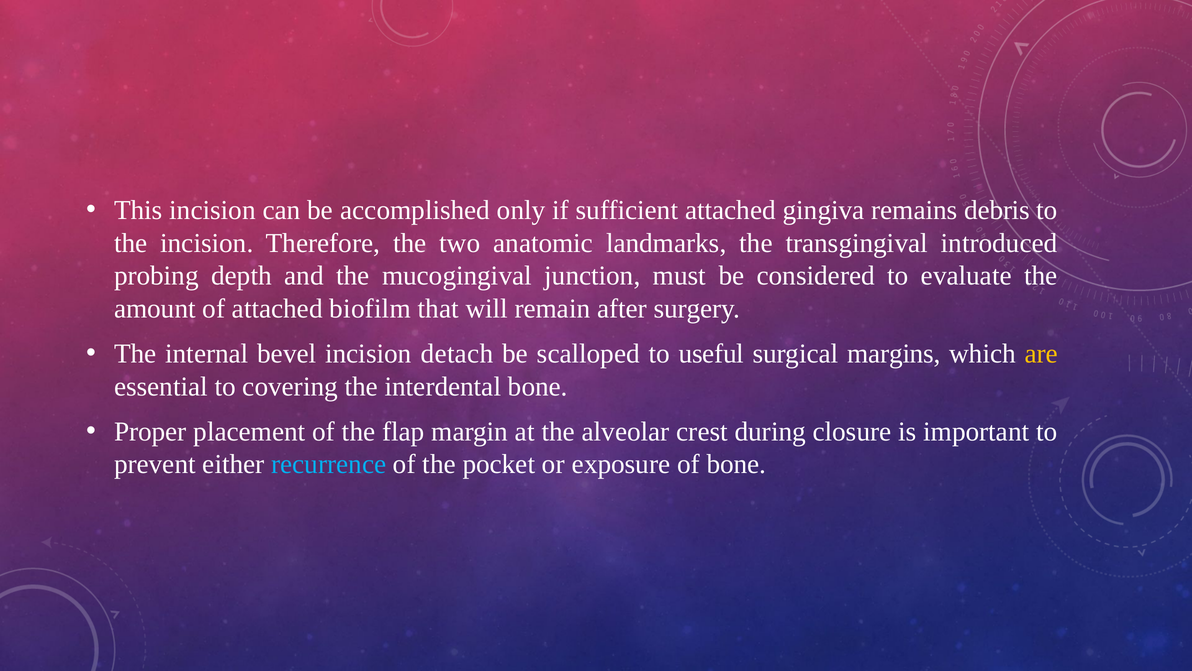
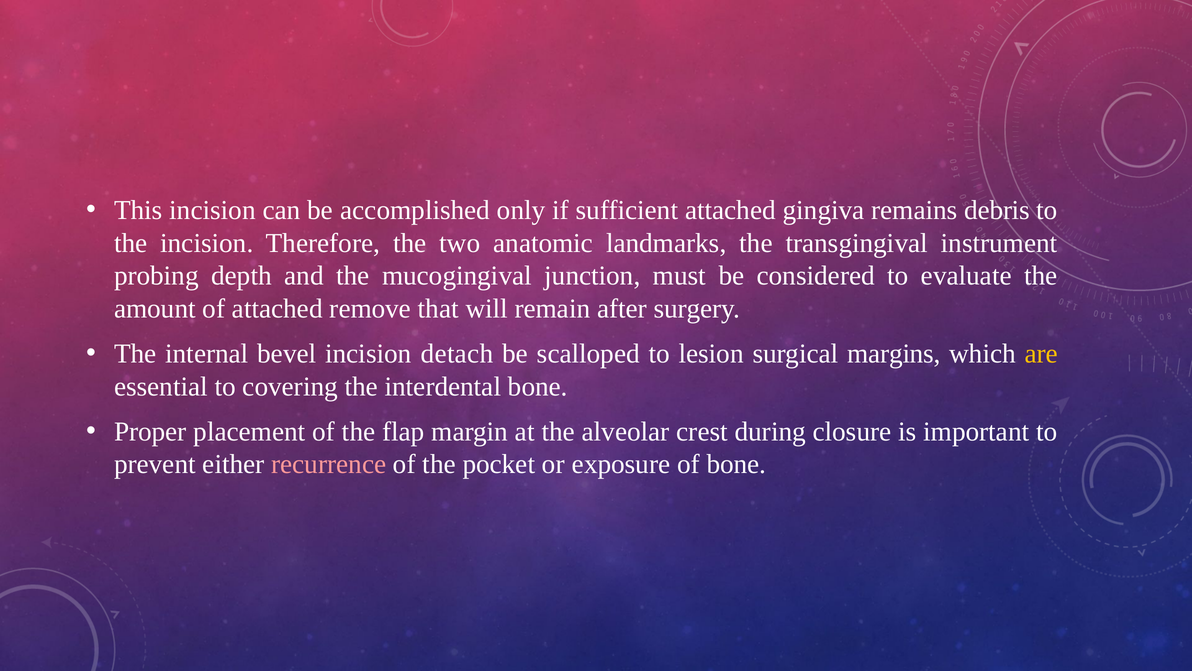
introduced: introduced -> instrument
biofilm: biofilm -> remove
useful: useful -> lesion
recurrence colour: light blue -> pink
